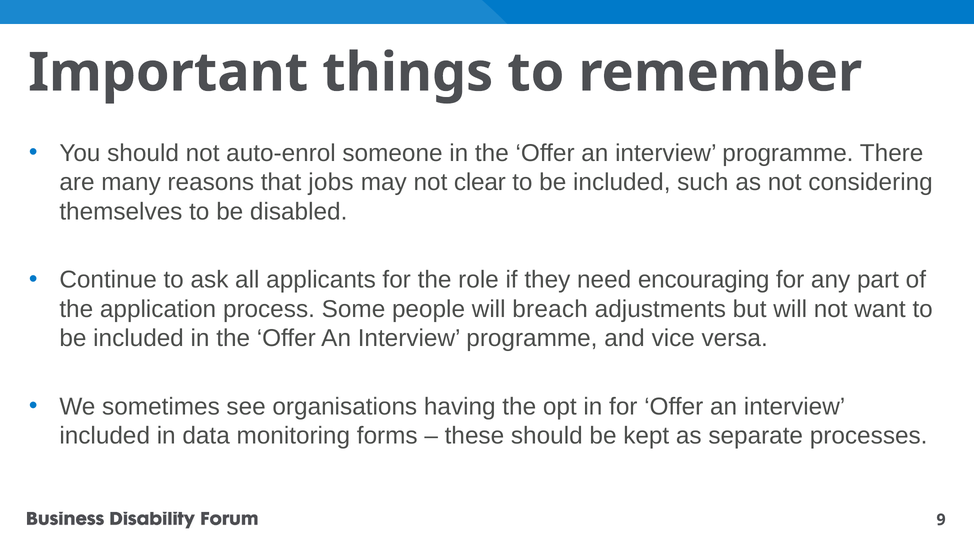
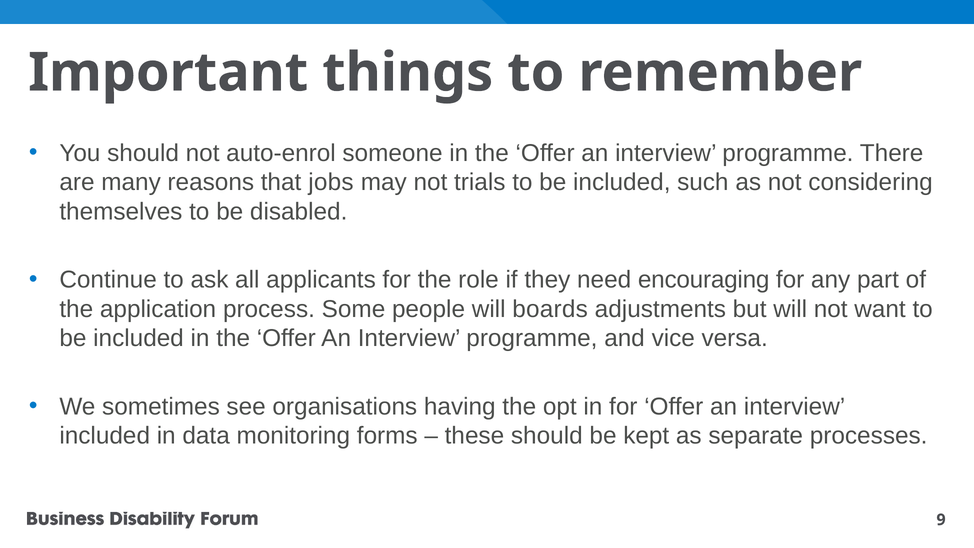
clear: clear -> trials
breach: breach -> boards
